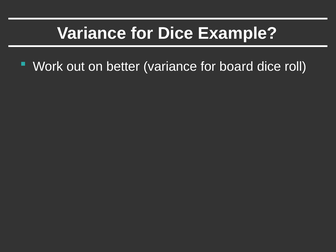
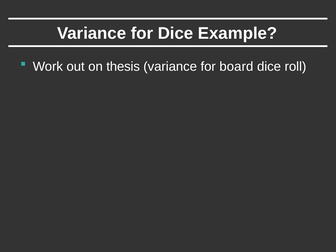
better: better -> thesis
